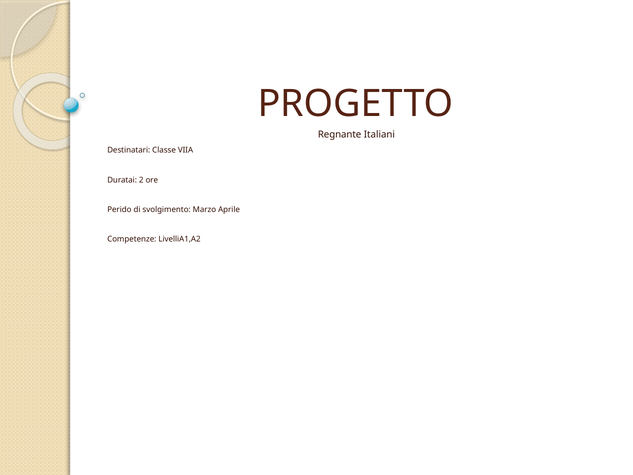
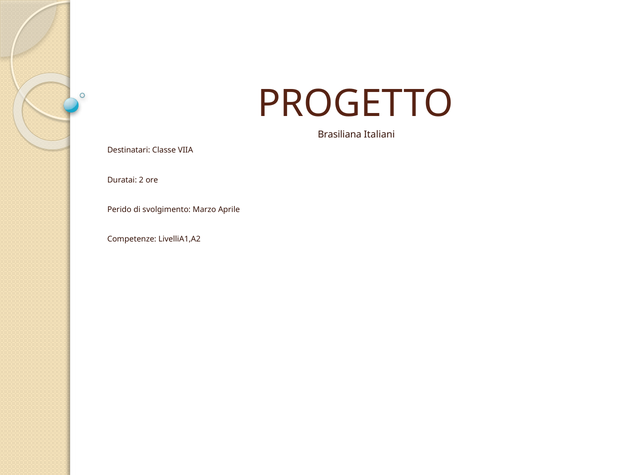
Regnante: Regnante -> Brasiliana
